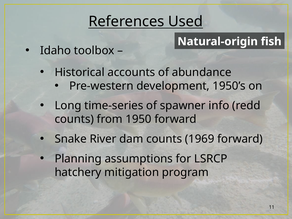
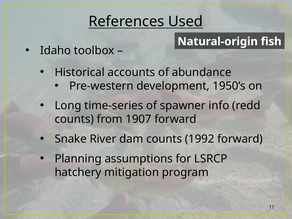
1950: 1950 -> 1907
1969: 1969 -> 1992
